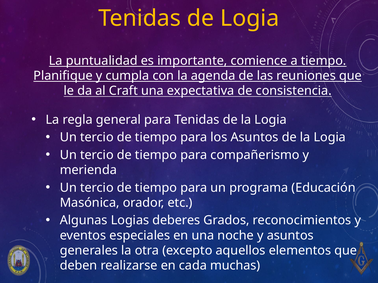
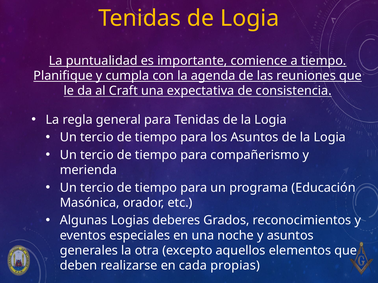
muchas: muchas -> propias
